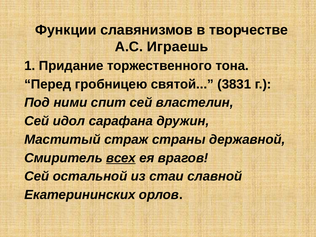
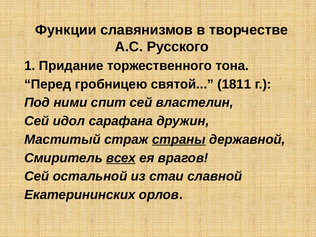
Играешь: Играешь -> Русского
3831: 3831 -> 1811
страны underline: none -> present
